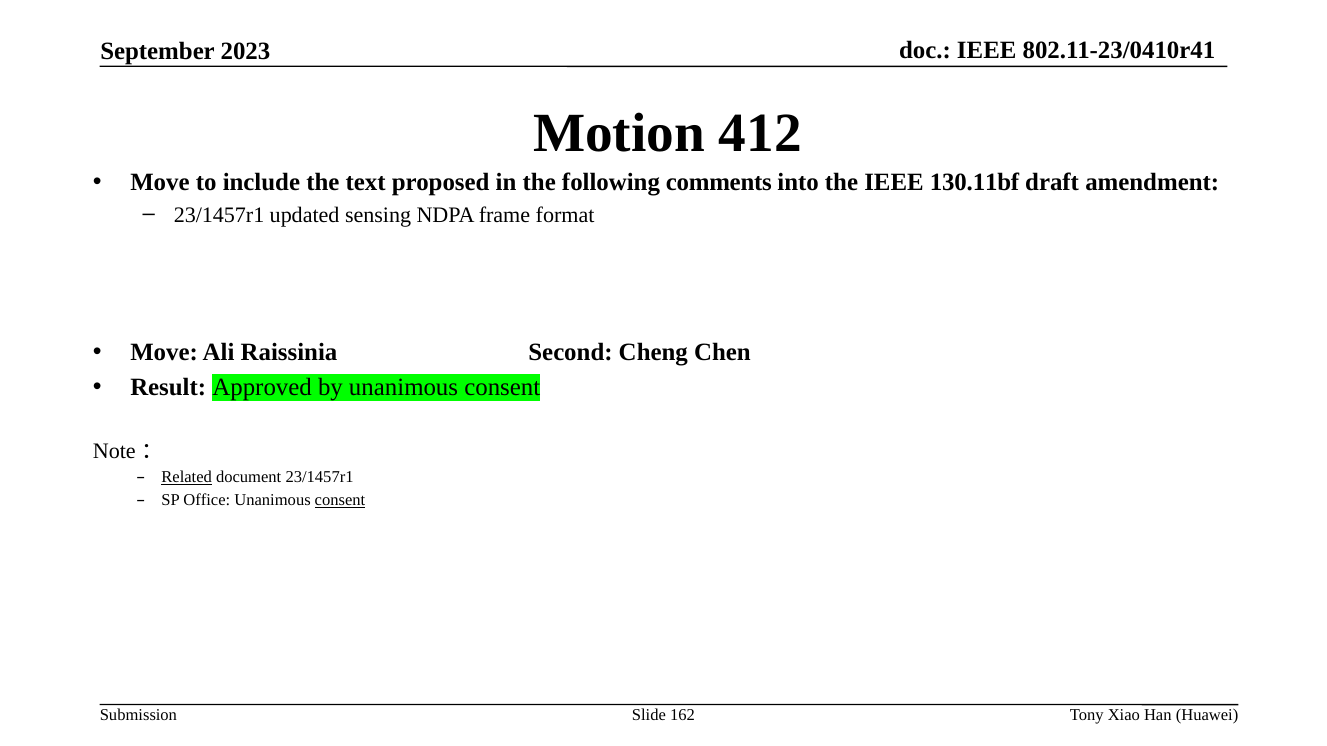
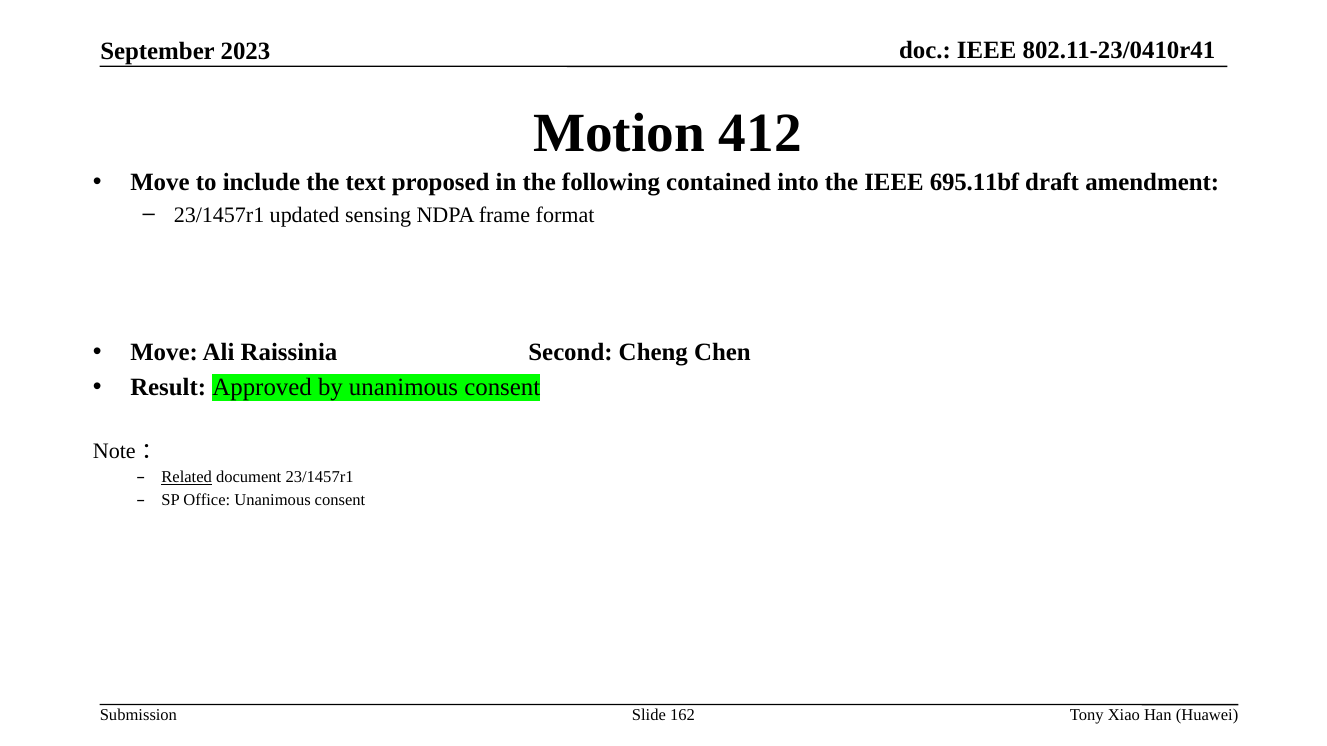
comments: comments -> contained
130.11bf: 130.11bf -> 695.11bf
consent at (340, 500) underline: present -> none
